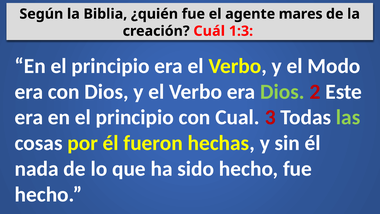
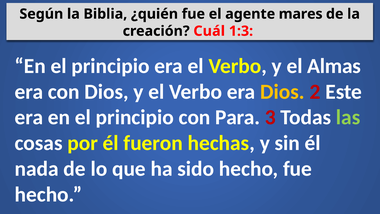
Modo: Modo -> Almas
Dios at (282, 92) colour: light green -> yellow
Cual: Cual -> Para
